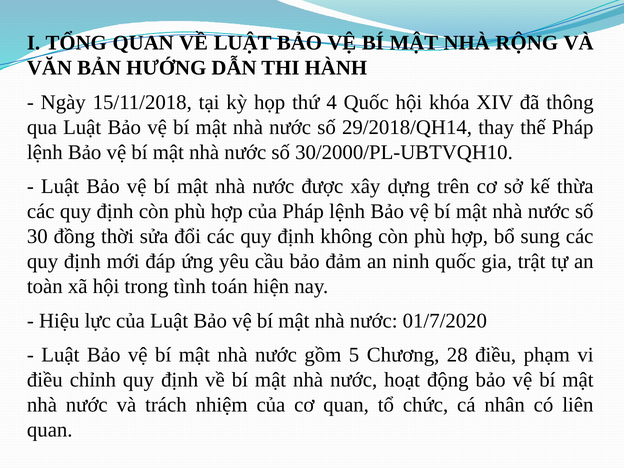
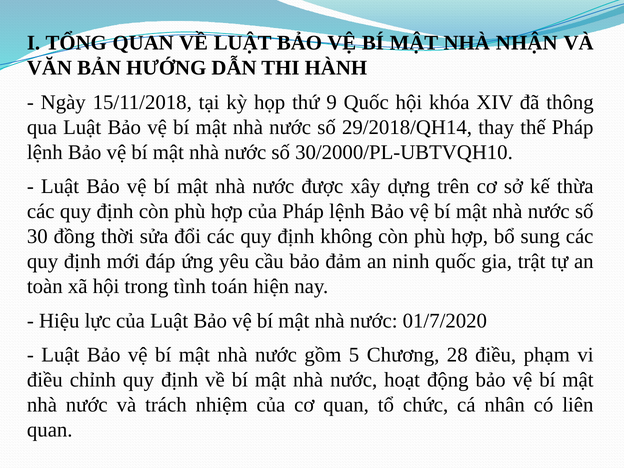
RỘNG: RỘNG -> NHẬN
4: 4 -> 9
